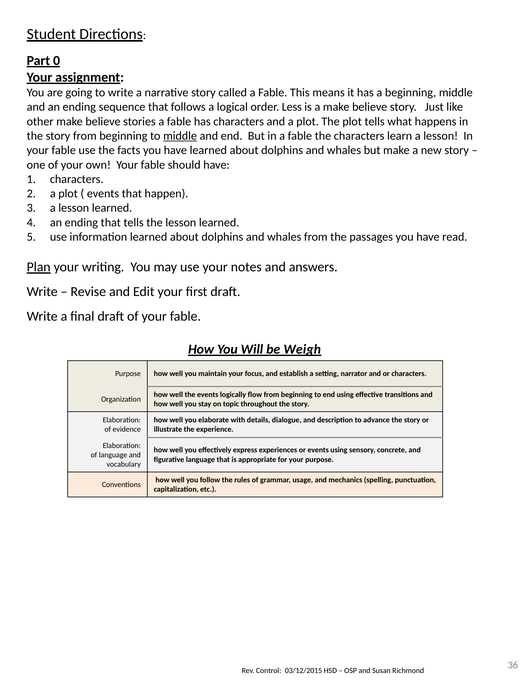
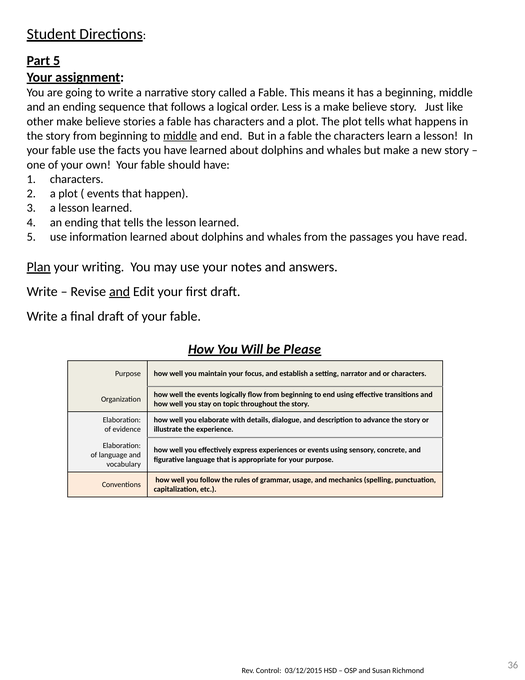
Part 0: 0 -> 5
and at (120, 291) underline: none -> present
Weigh: Weigh -> Please
